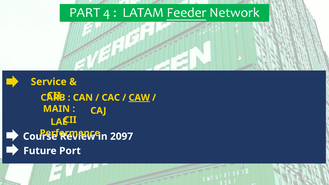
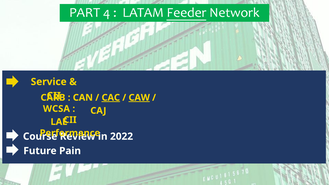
CAC underline: none -> present
MAIN: MAIN -> WCSA
2097: 2097 -> 2022
Port: Port -> Pain
